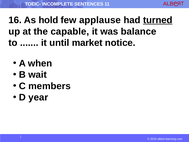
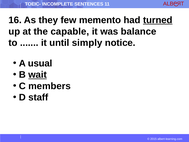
hold: hold -> they
applause: applause -> memento
market: market -> simply
when: when -> usual
wait underline: none -> present
year: year -> staff
